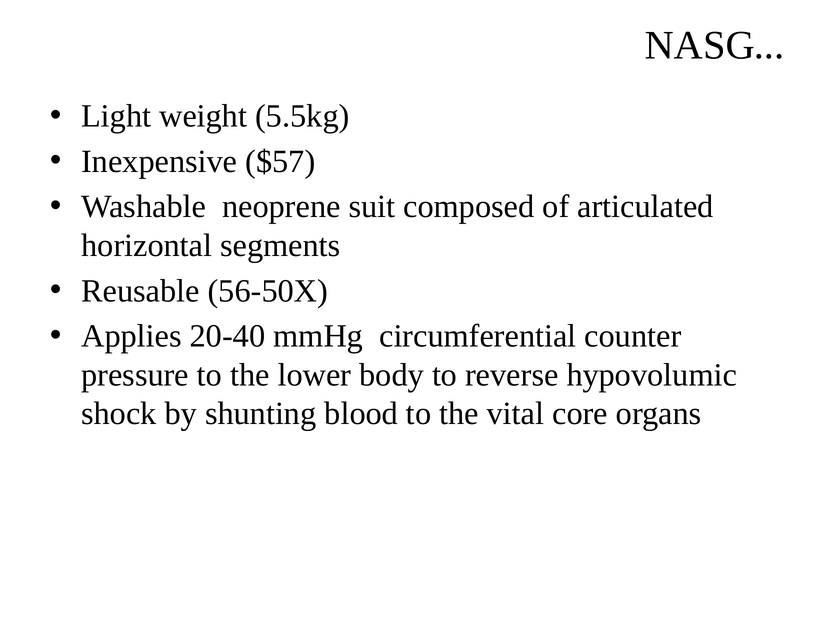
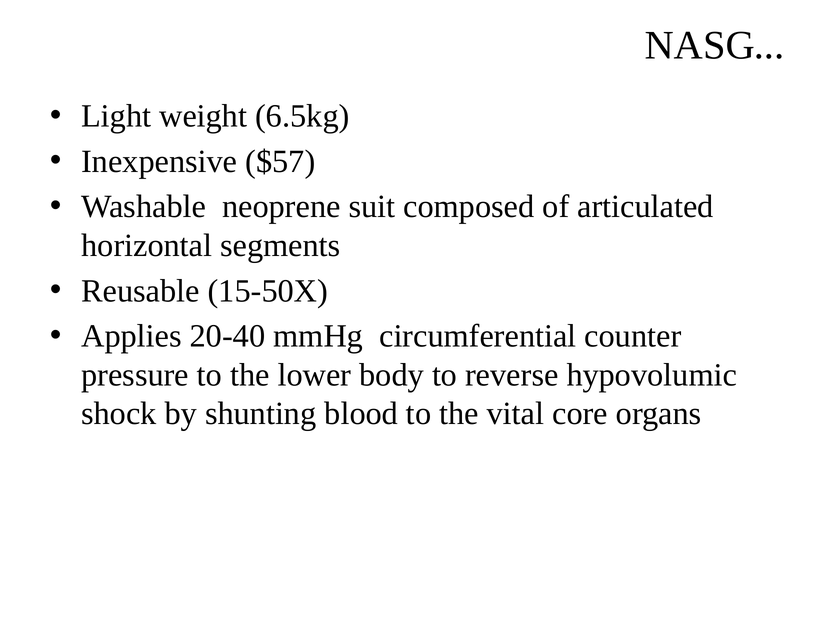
5.5kg: 5.5kg -> 6.5kg
56-50X: 56-50X -> 15-50X
